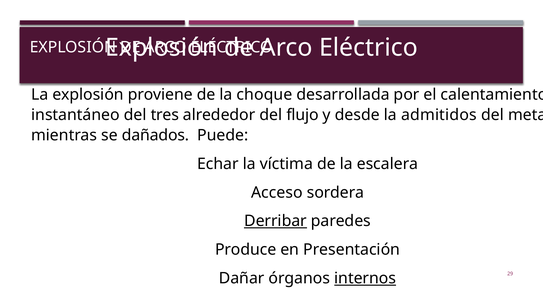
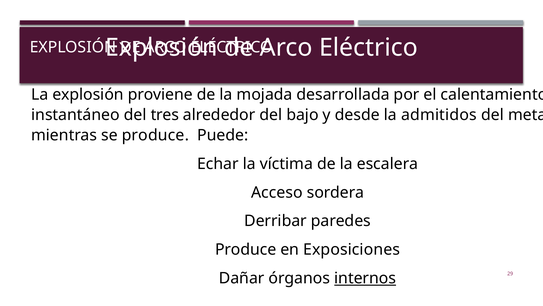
choque: choque -> mojada
flujo: flujo -> bajo
se dañados: dañados -> produce
Derribar underline: present -> none
Presentación: Presentación -> Exposiciones
